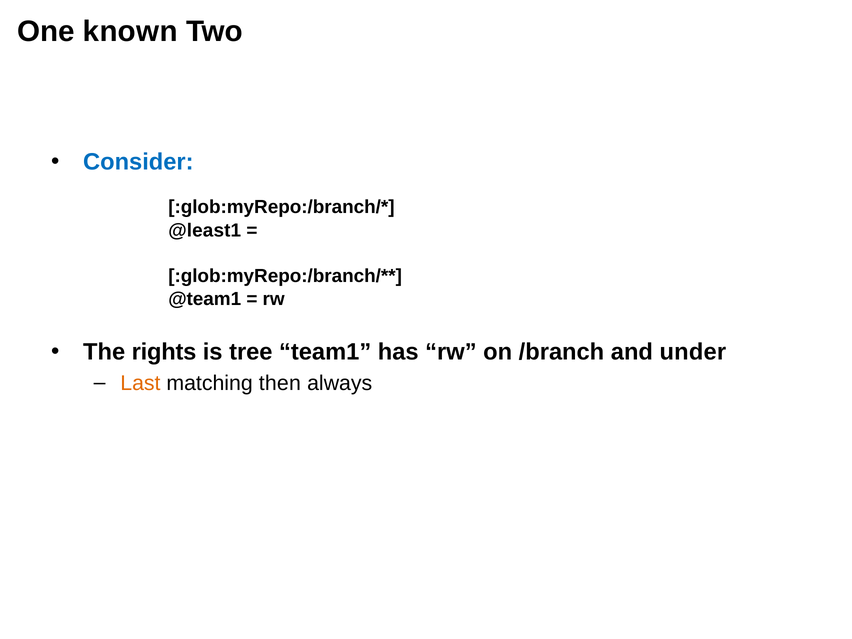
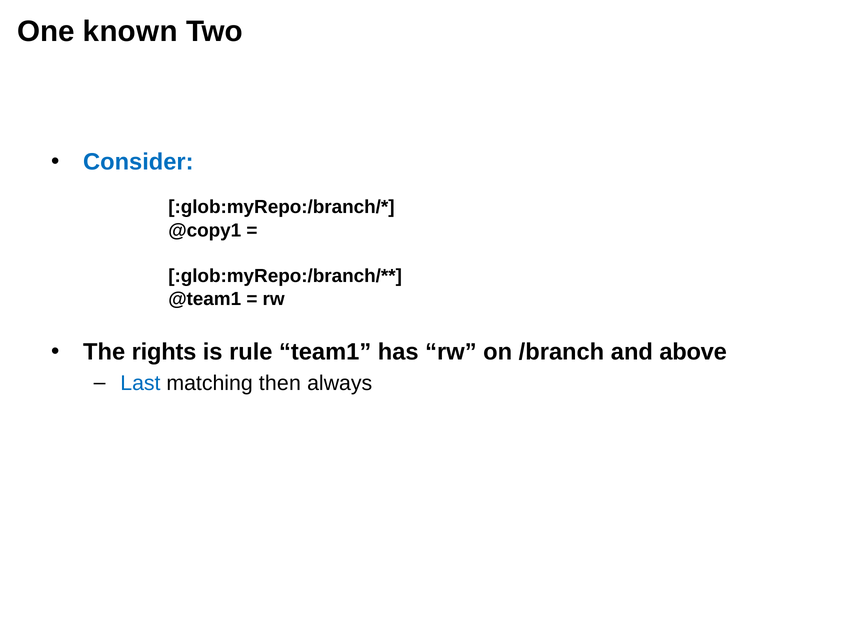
@least1: @least1 -> @copy1
tree: tree -> rule
under: under -> above
Last colour: orange -> blue
